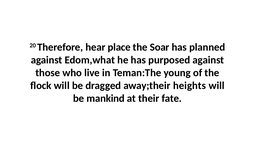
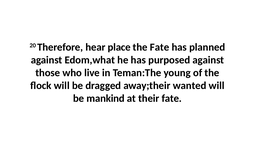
the Soar: Soar -> Fate
heights: heights -> wanted
